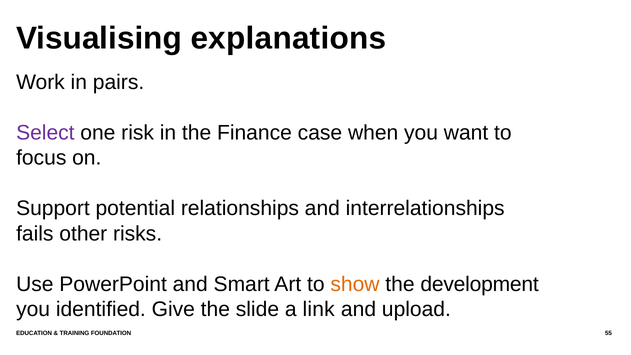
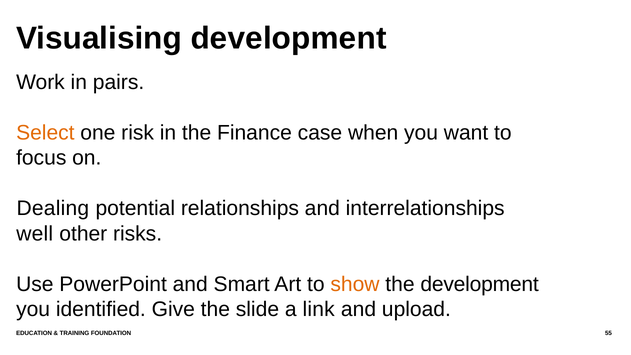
Visualising explanations: explanations -> development
Select colour: purple -> orange
Support: Support -> Dealing
fails: fails -> well
